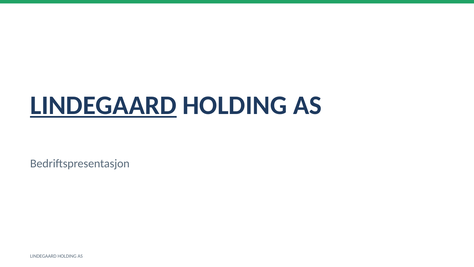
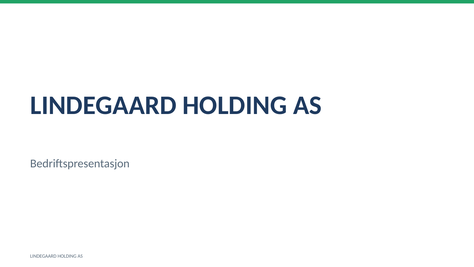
LINDEGAARD at (103, 105) underline: present -> none
